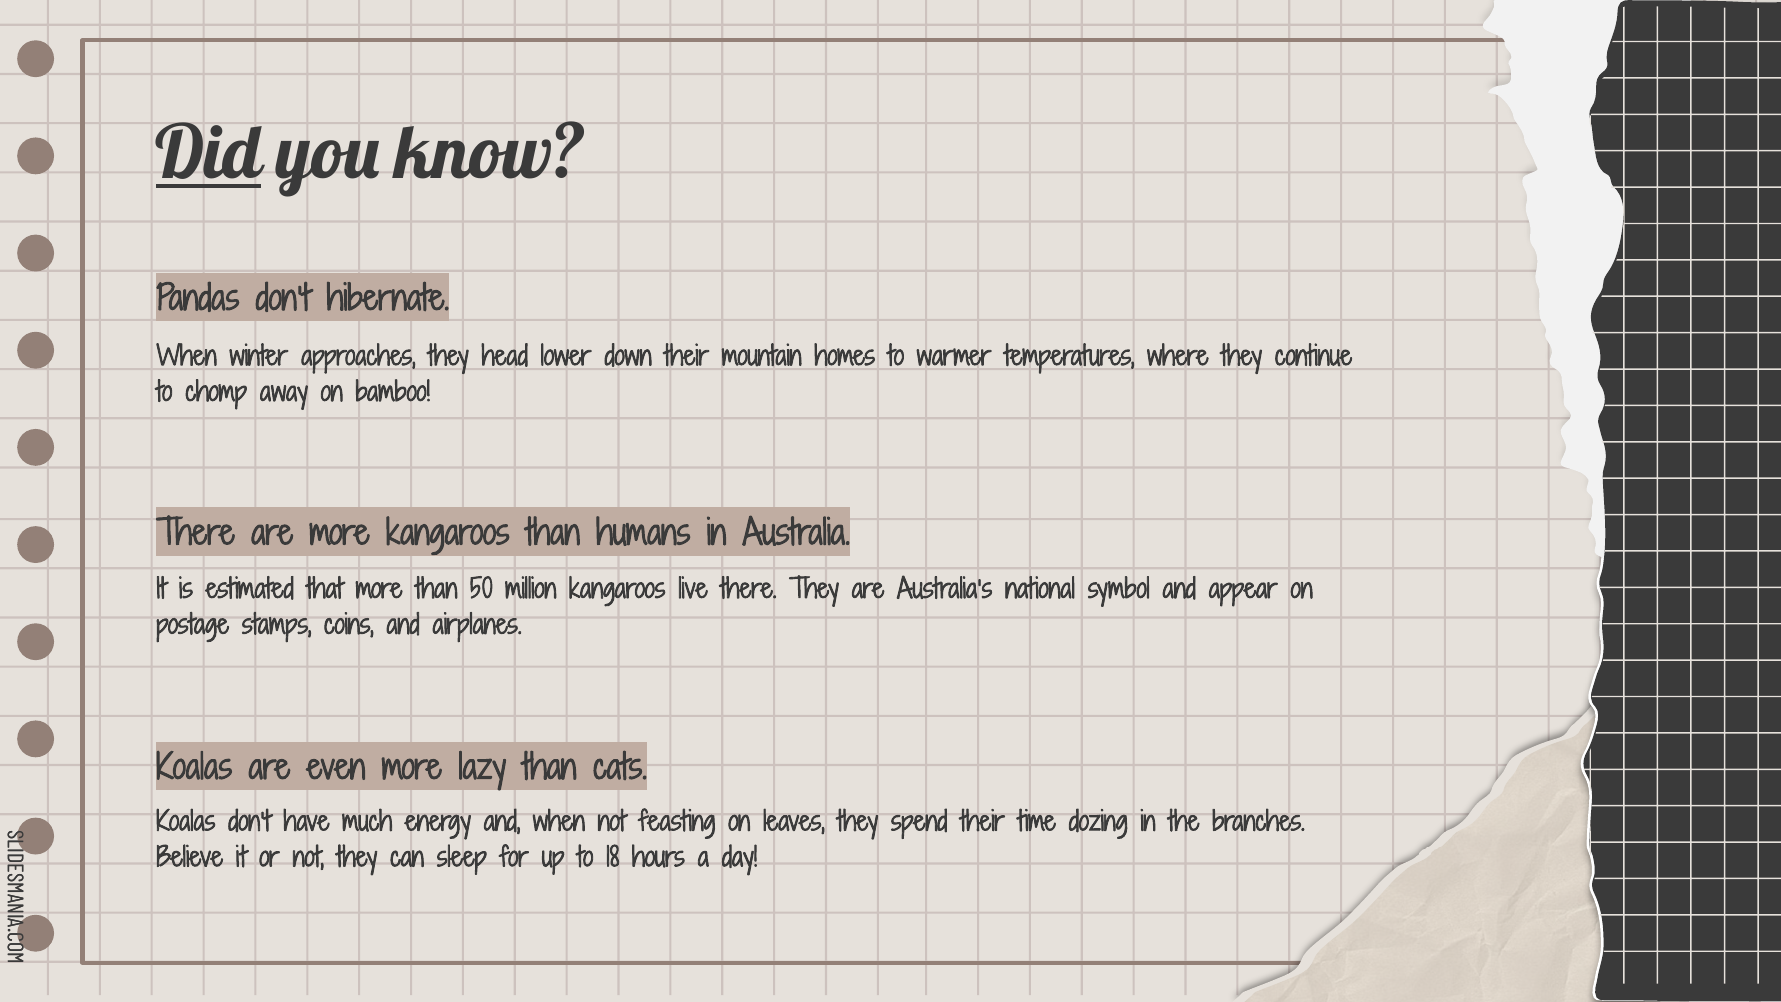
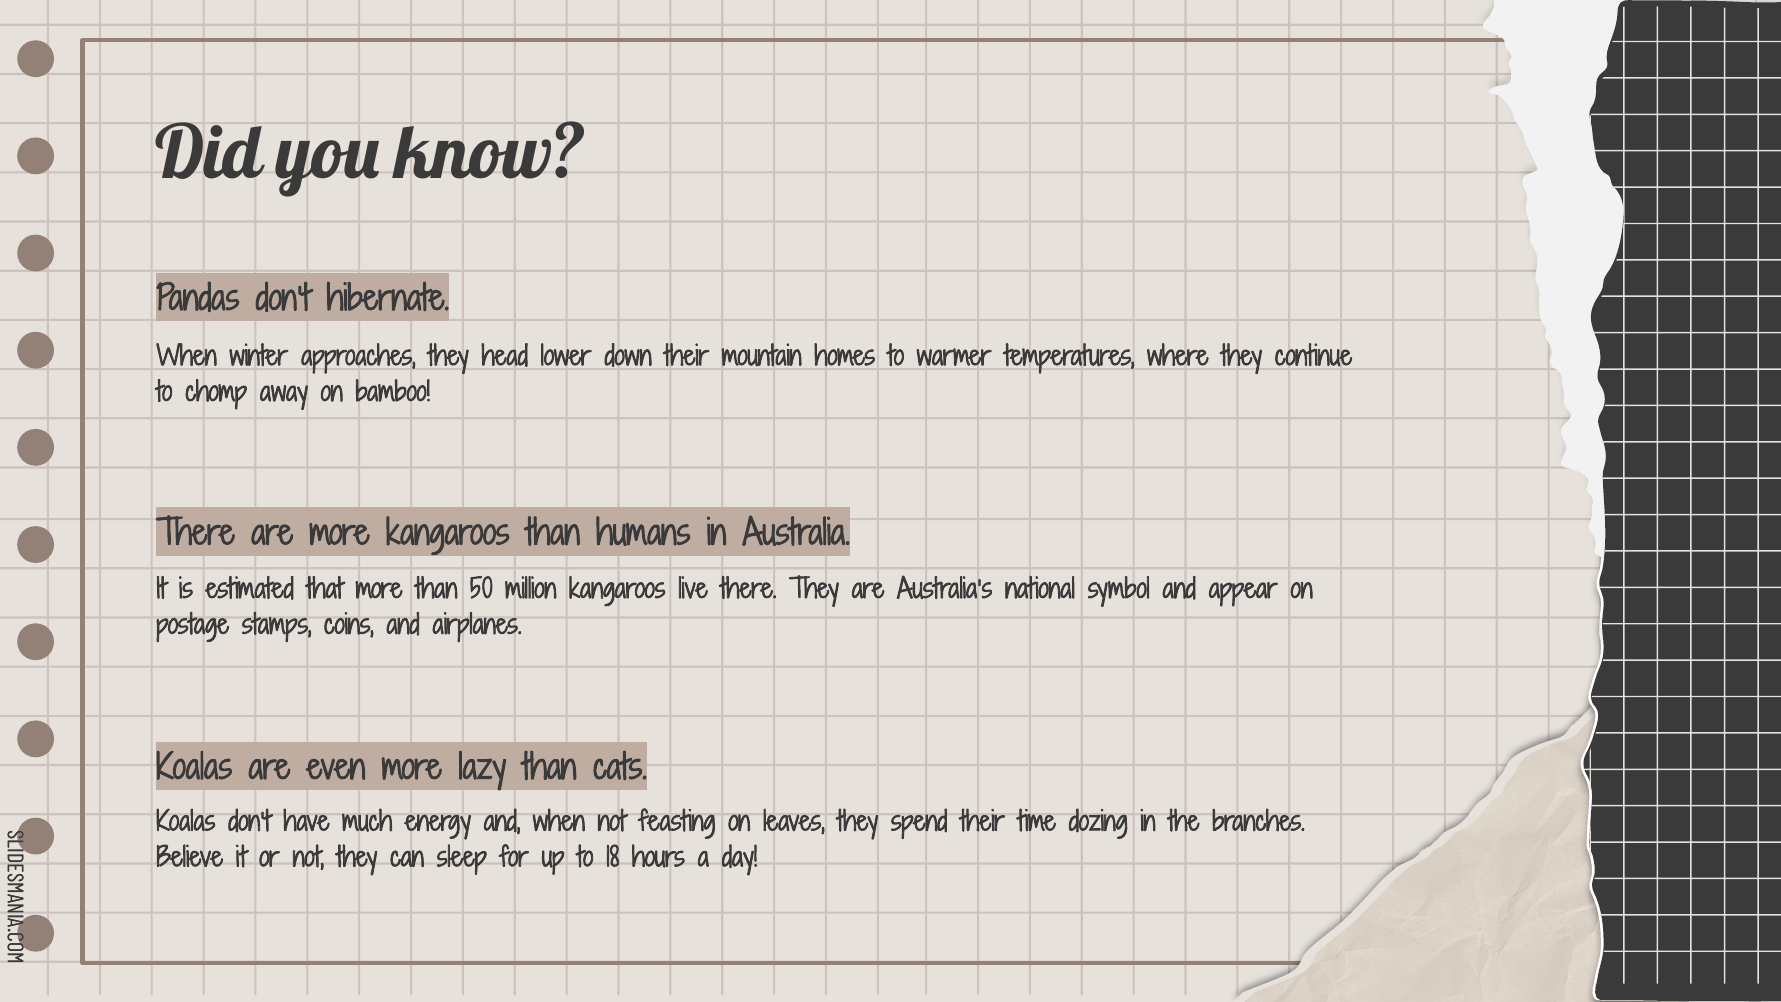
Did underline: present -> none
